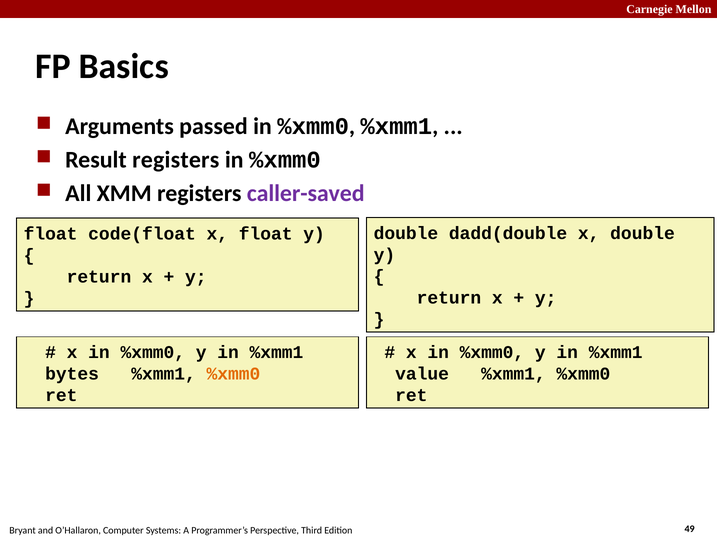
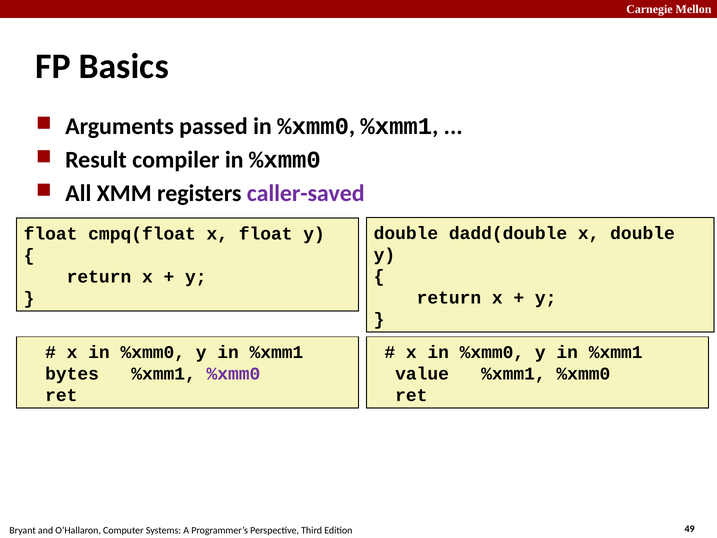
Result registers: registers -> compiler
code(float: code(float -> cmpq(float
%xmm0 at (233, 374) colour: orange -> purple
